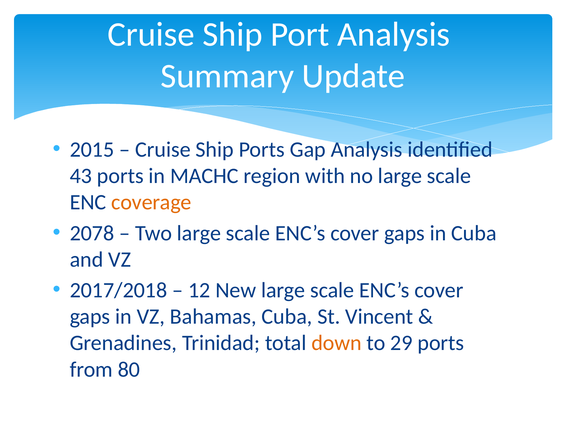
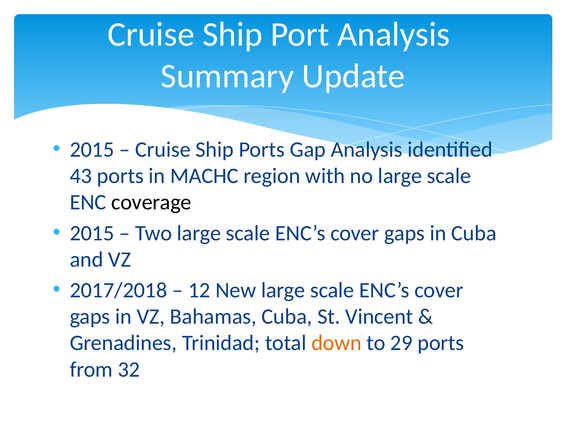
coverage colour: orange -> black
2078 at (92, 233): 2078 -> 2015
80: 80 -> 32
